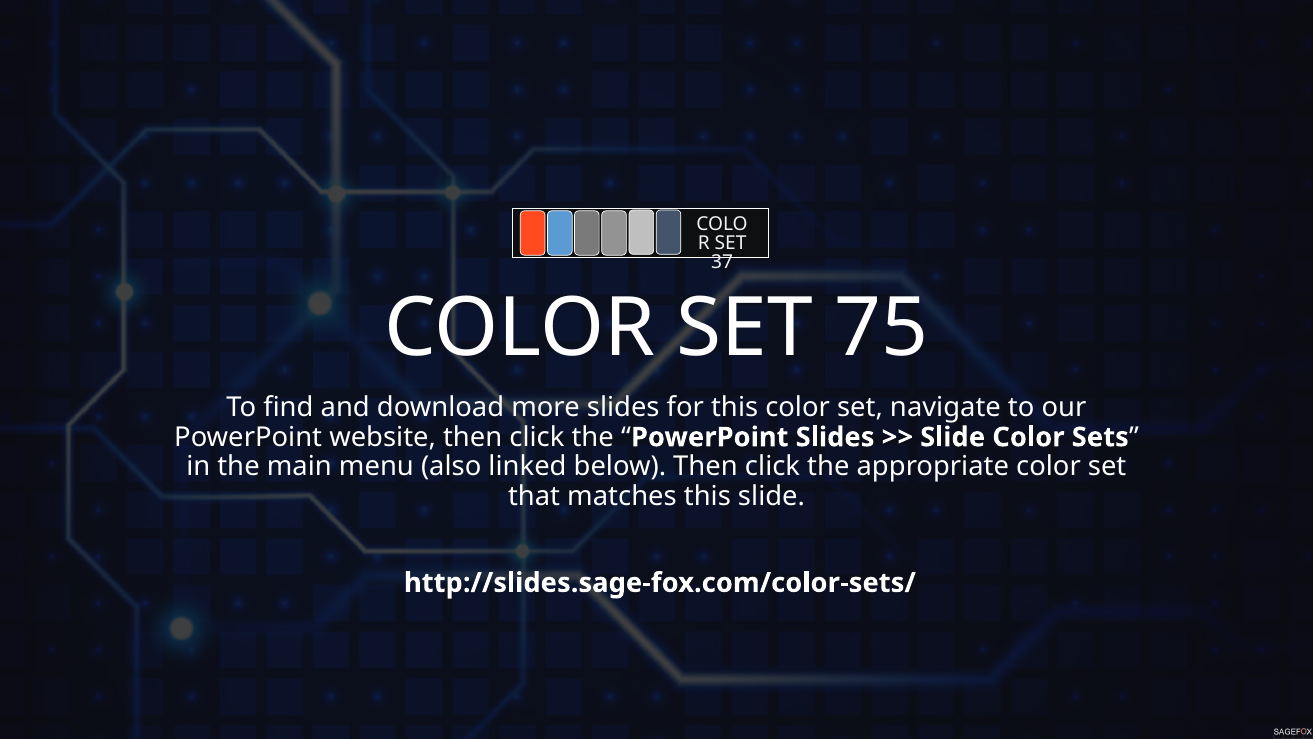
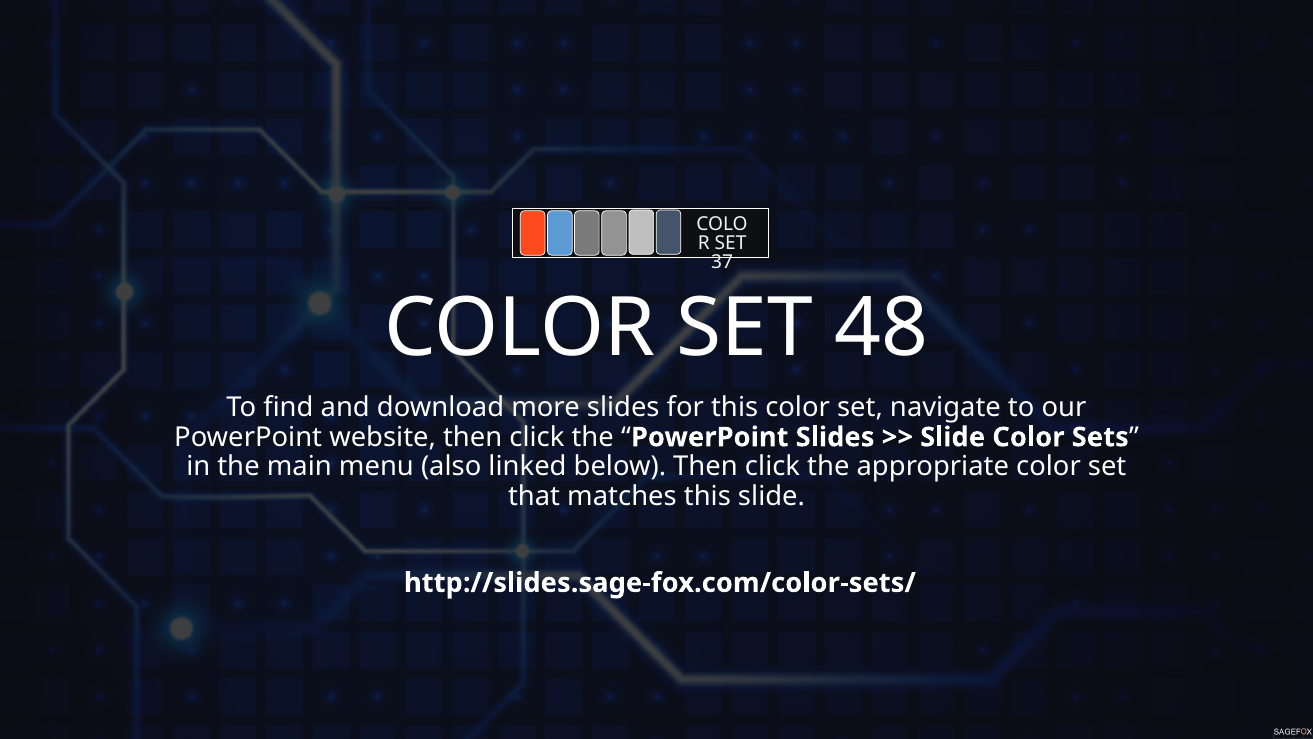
75: 75 -> 48
